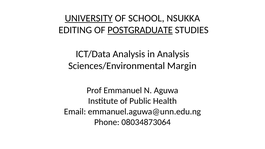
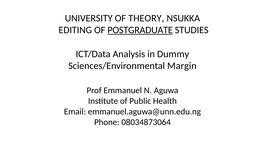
UNIVERSITY underline: present -> none
SCHOOL: SCHOOL -> THEORY
in Analysis: Analysis -> Dummy
